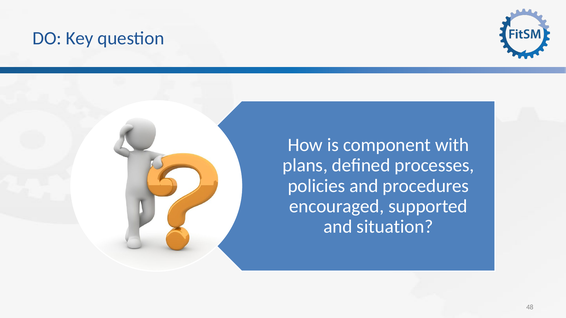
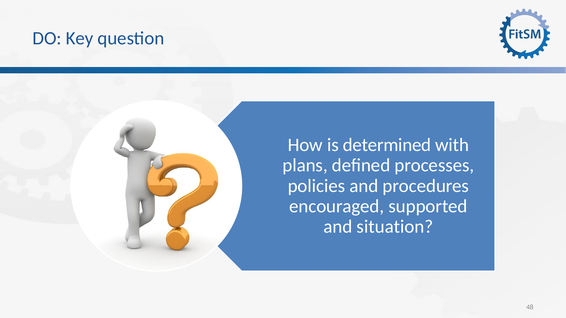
component: component -> determined
